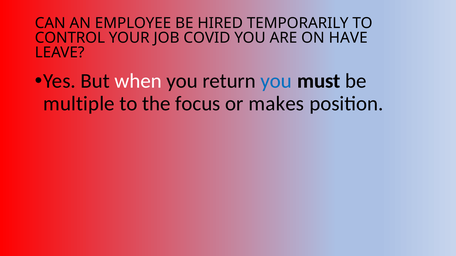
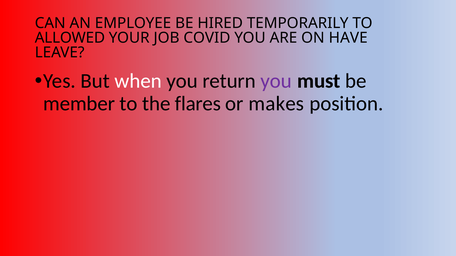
CONTROL: CONTROL -> ALLOWED
you at (276, 81) colour: blue -> purple
multiple: multiple -> member
focus: focus -> flares
